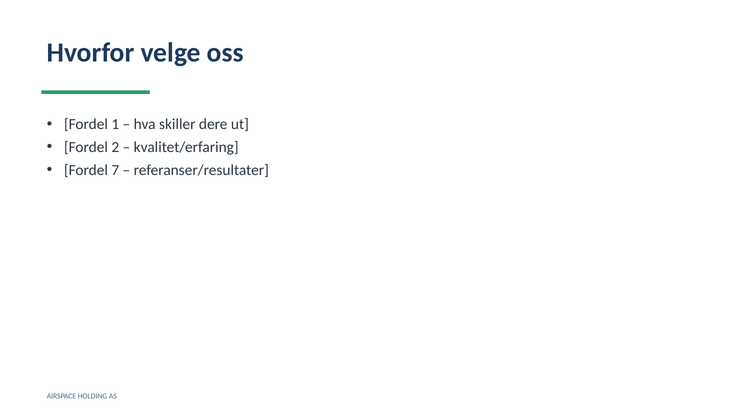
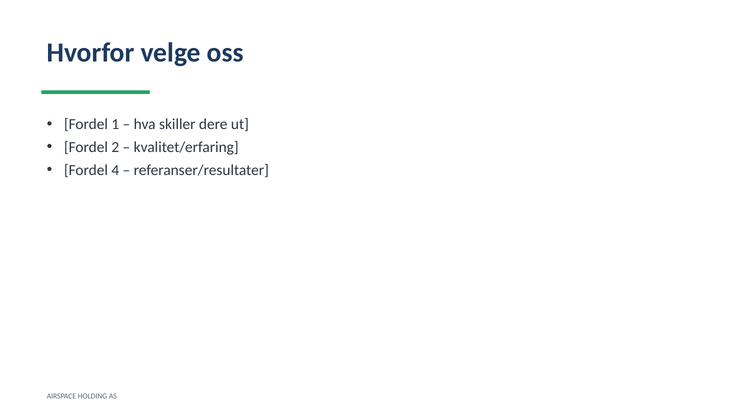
7: 7 -> 4
